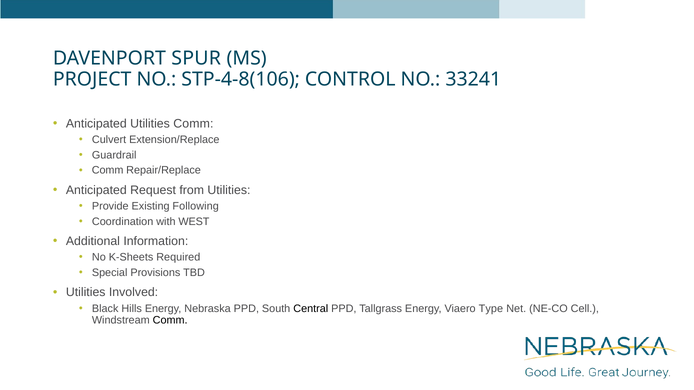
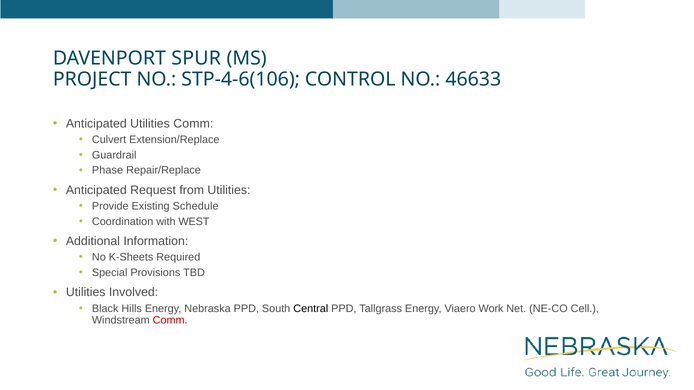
STP-4-8(106: STP-4-8(106 -> STP-4-6(106
33241: 33241 -> 46633
Comm at (108, 171): Comm -> Phase
Following: Following -> Schedule
Type: Type -> Work
Comm at (170, 320) colour: black -> red
